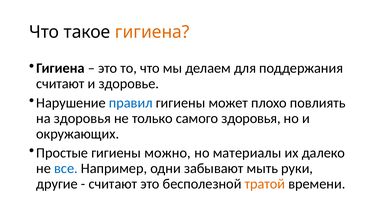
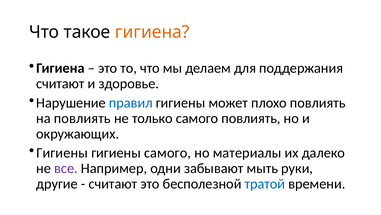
на здоровья: здоровья -> повлиять
самого здоровья: здоровья -> повлиять
Простые at (62, 152): Простые -> Гигиены
гигиены можно: можно -> самого
все colour: blue -> purple
тратой colour: orange -> blue
